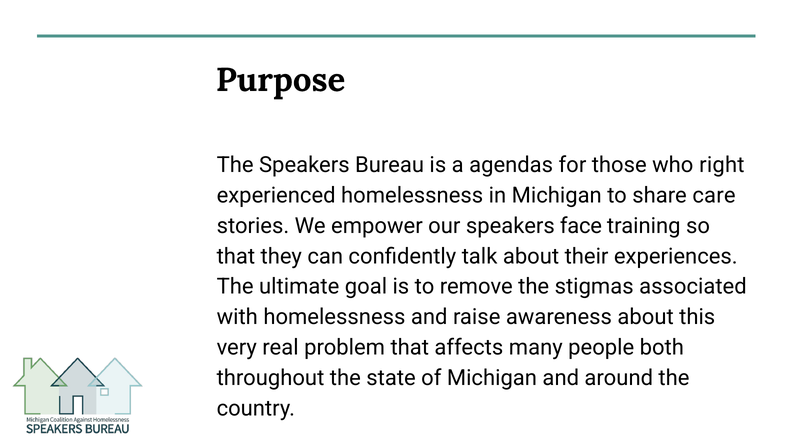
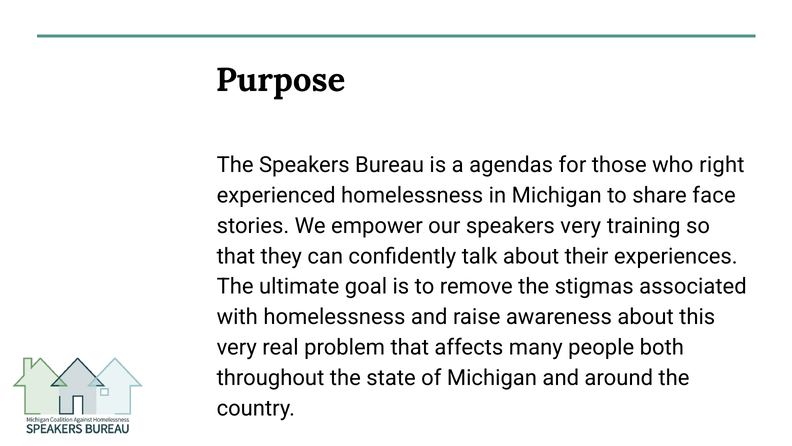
care: care -> face
speakers face: face -> very
